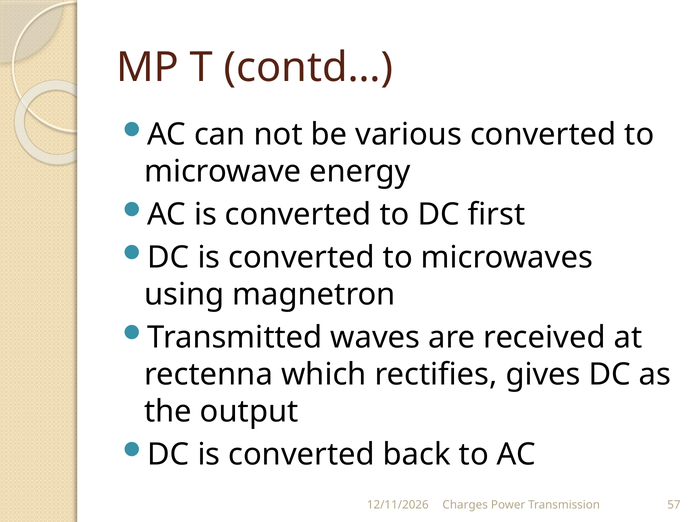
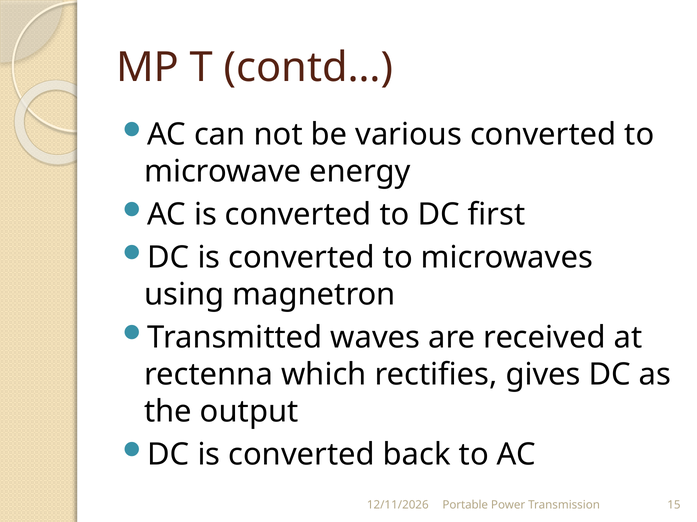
Charges: Charges -> Portable
57: 57 -> 15
